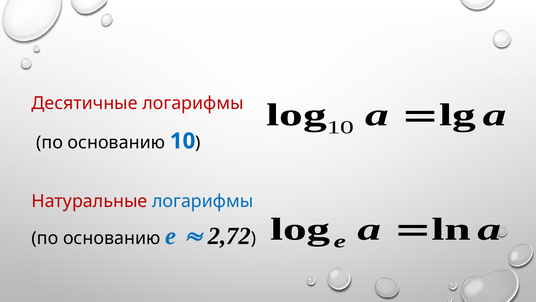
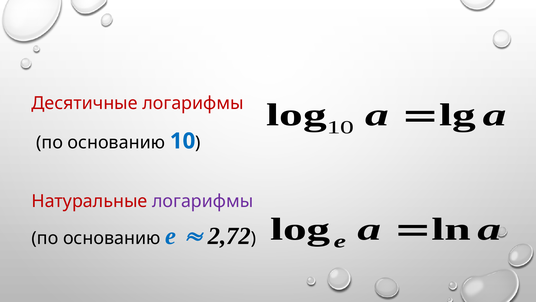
логарифмы at (203, 201) colour: blue -> purple
